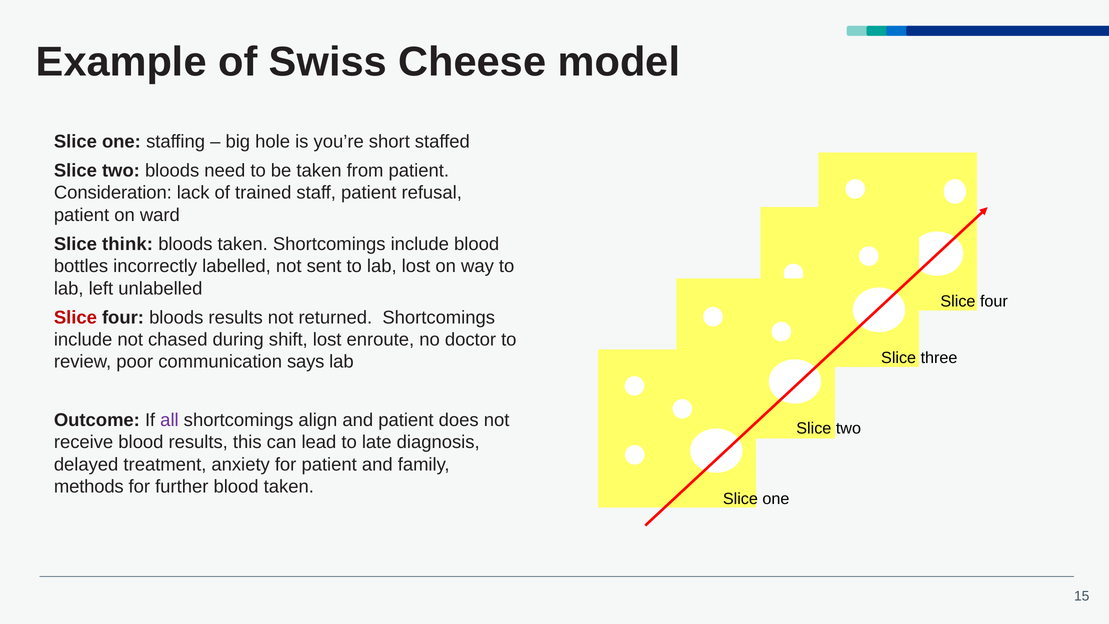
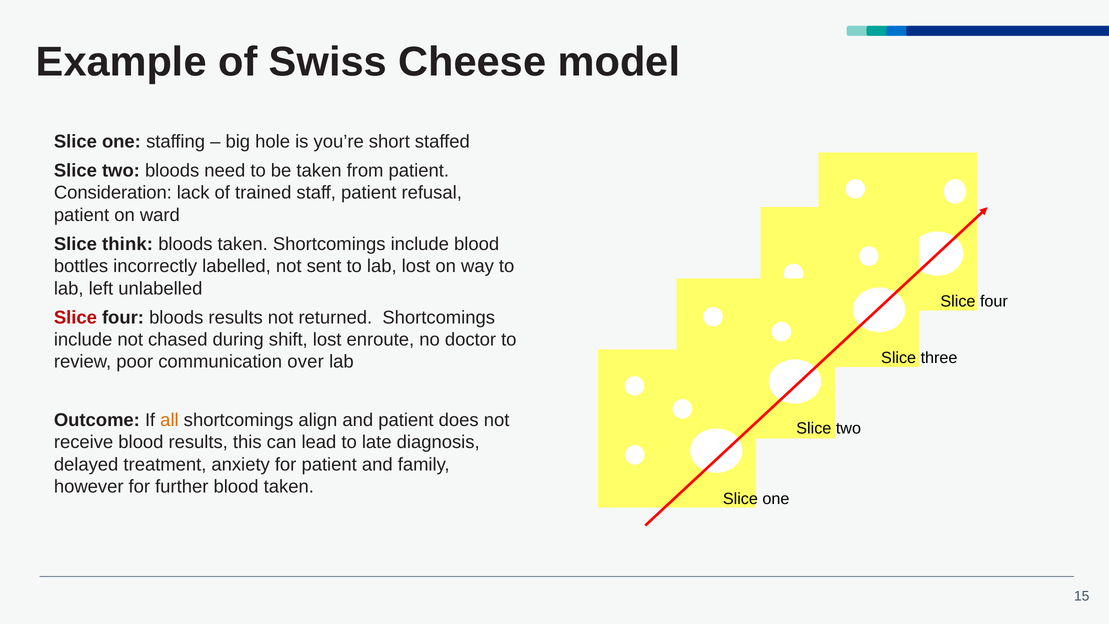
says: says -> over
all colour: purple -> orange
methods: methods -> however
